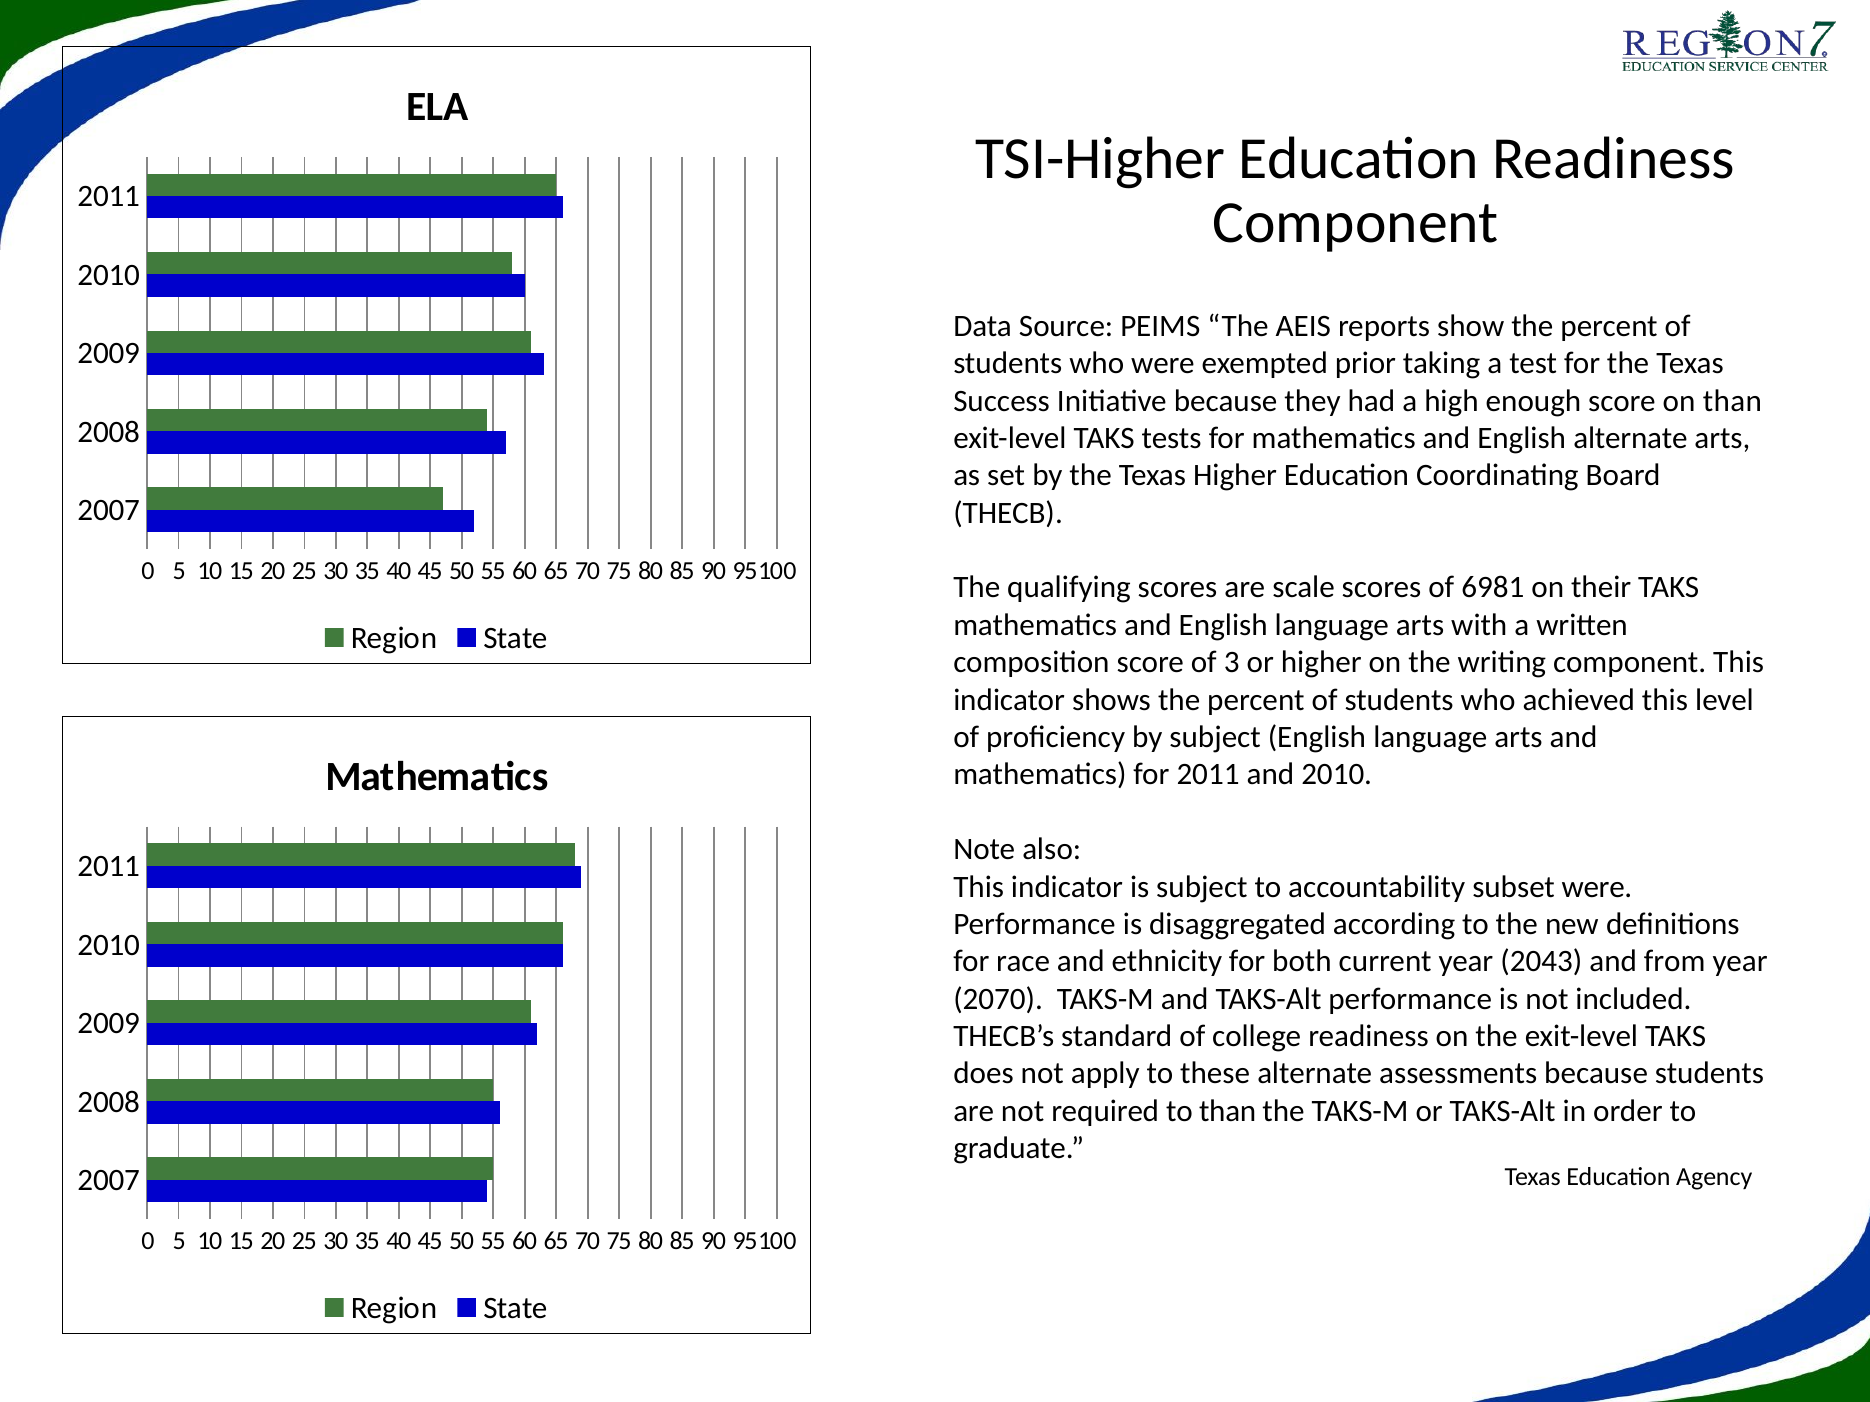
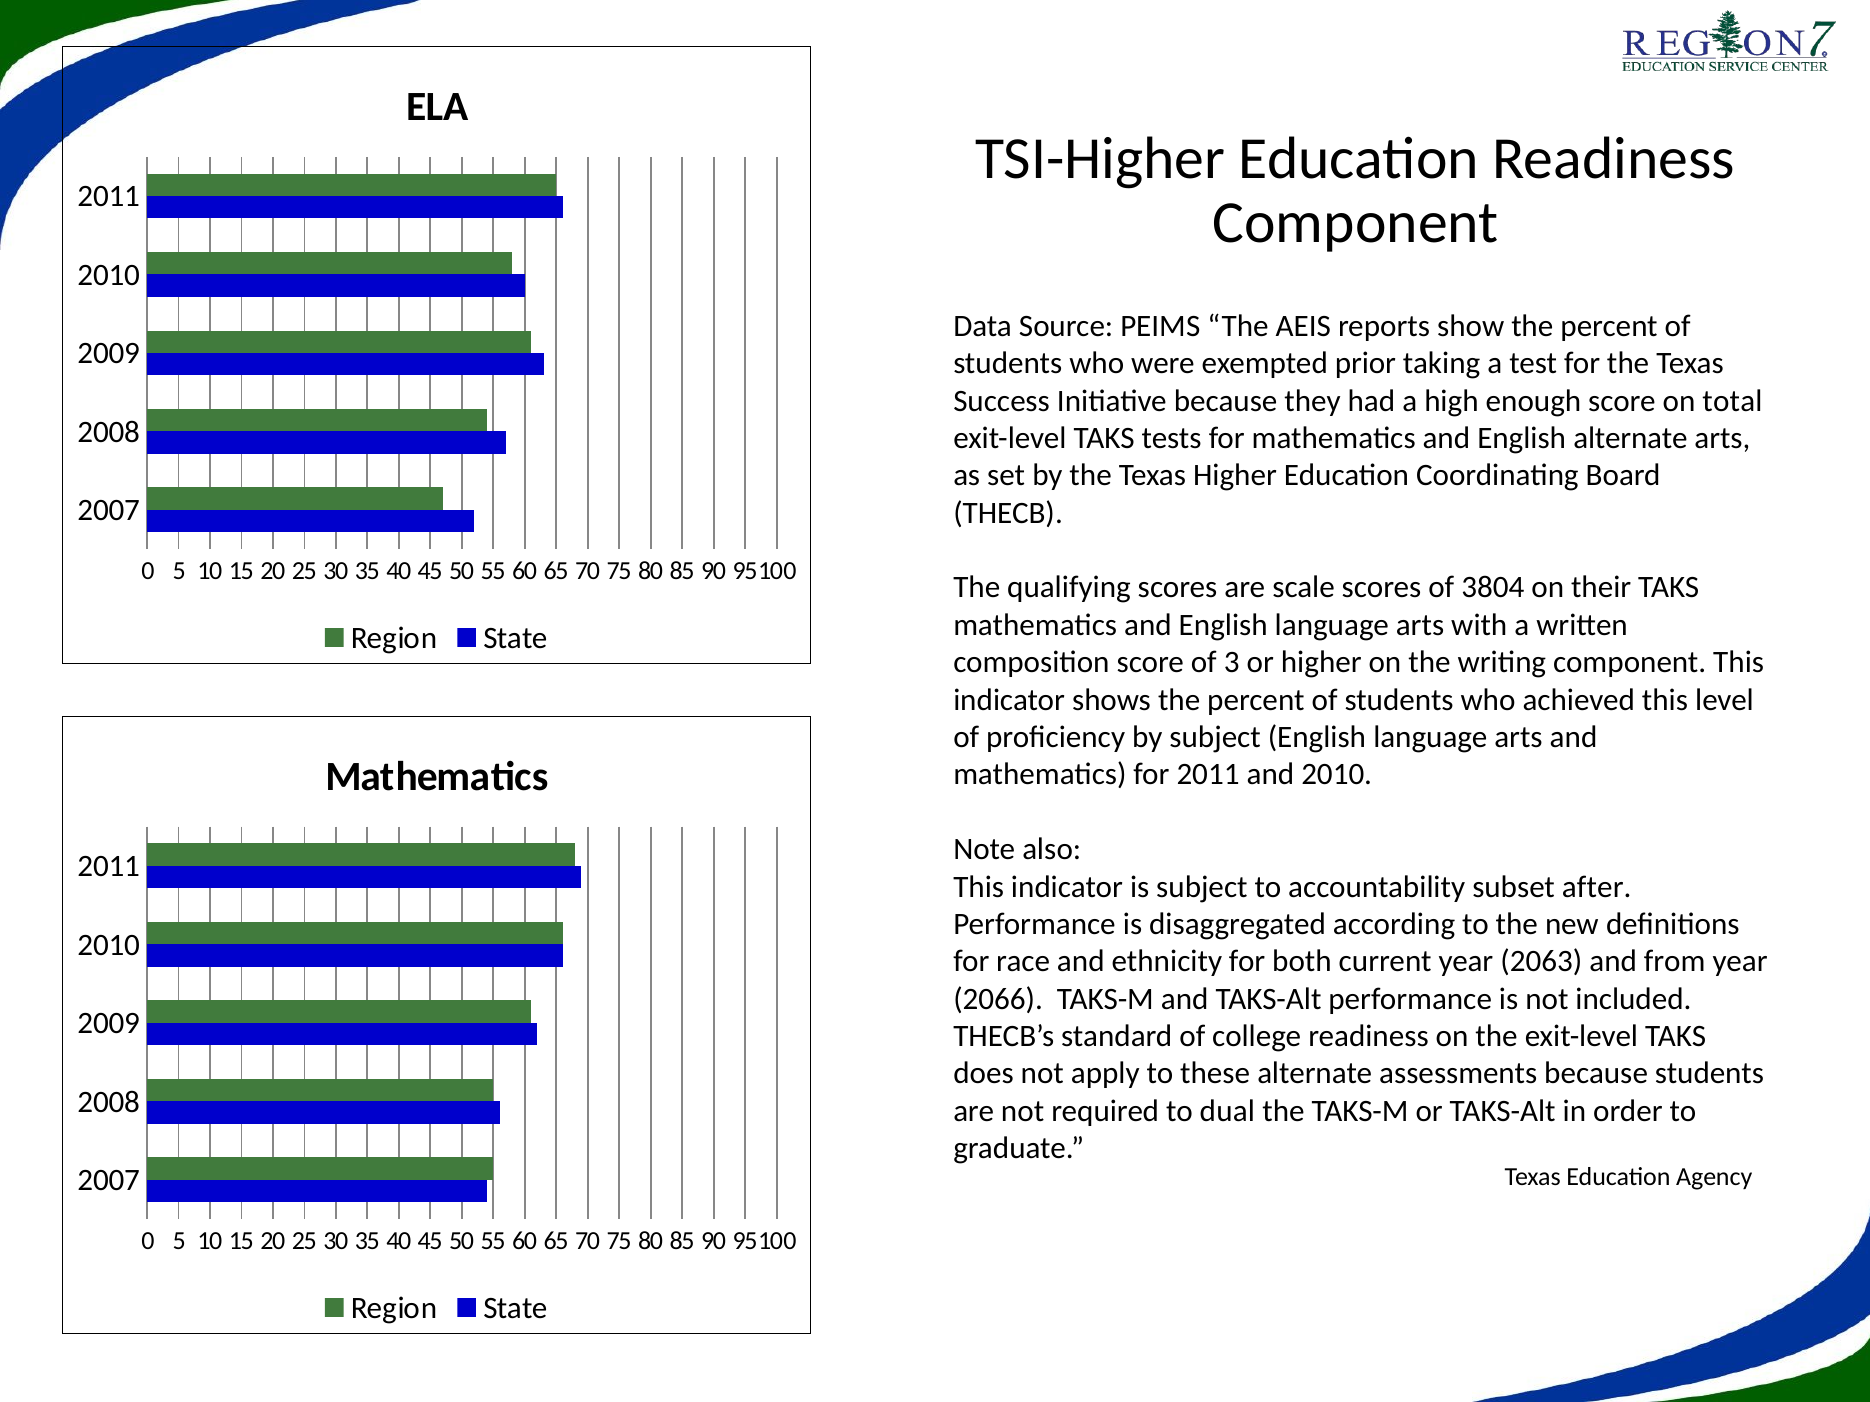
on than: than -> total
6981: 6981 -> 3804
subset were: were -> after
2043: 2043 -> 2063
2070: 2070 -> 2066
to than: than -> dual
